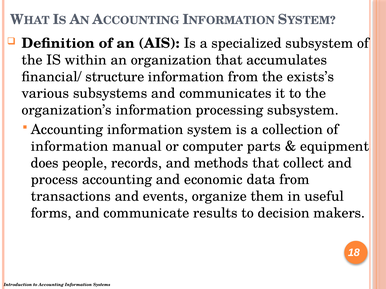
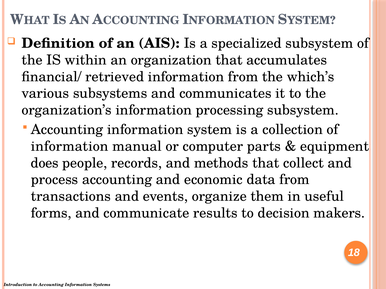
structure: structure -> retrieved
exists’s: exists’s -> which’s
